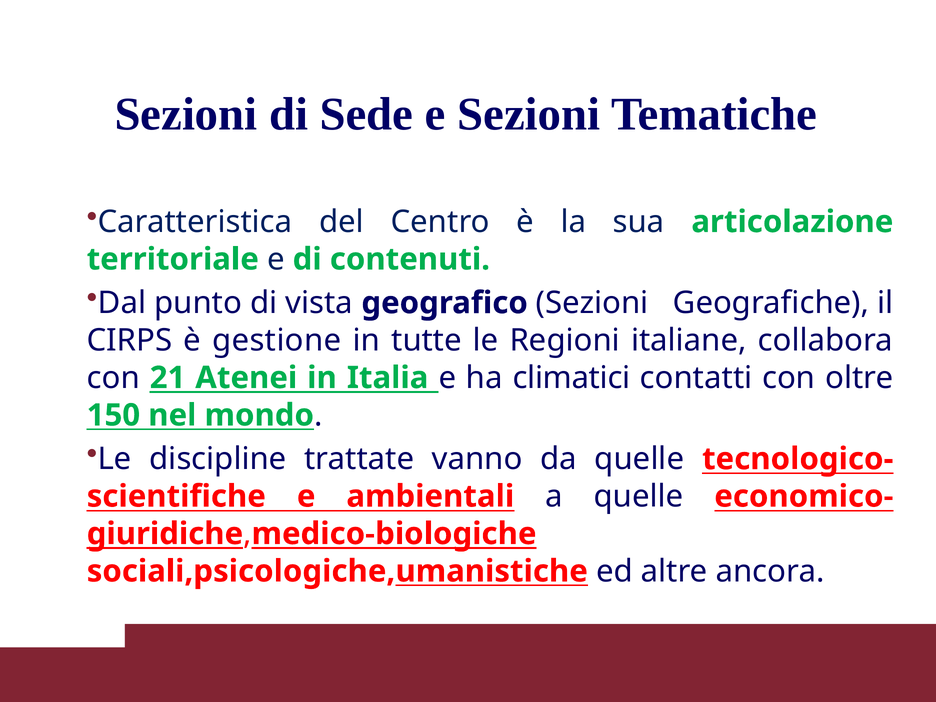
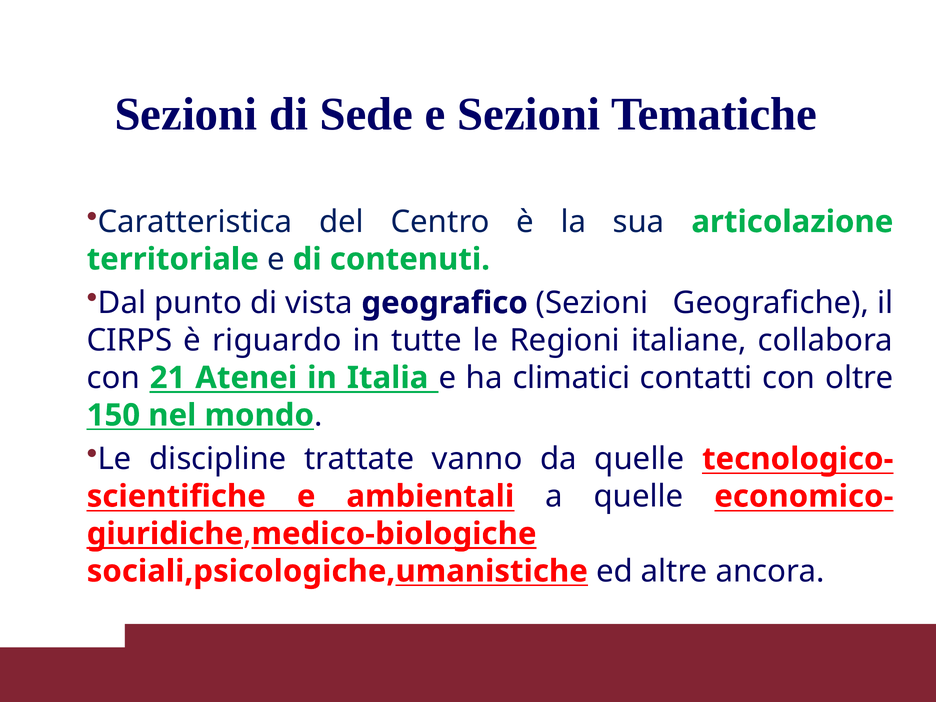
gestione: gestione -> riguardo
